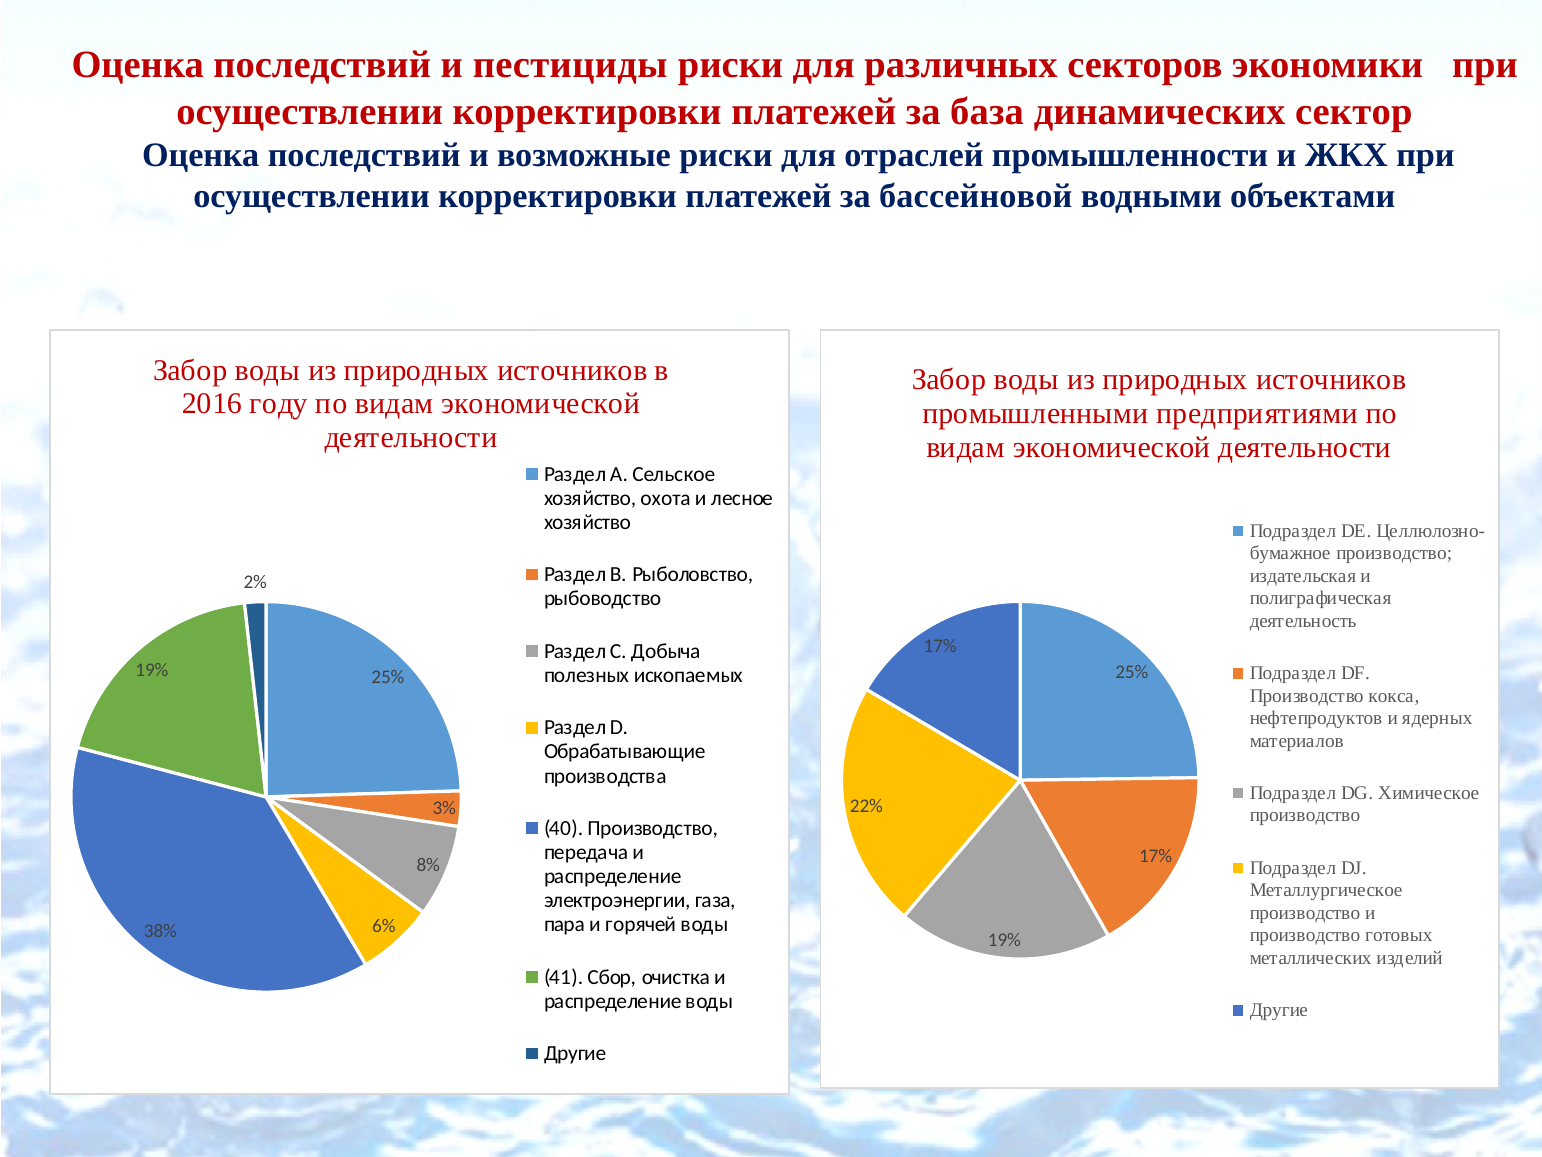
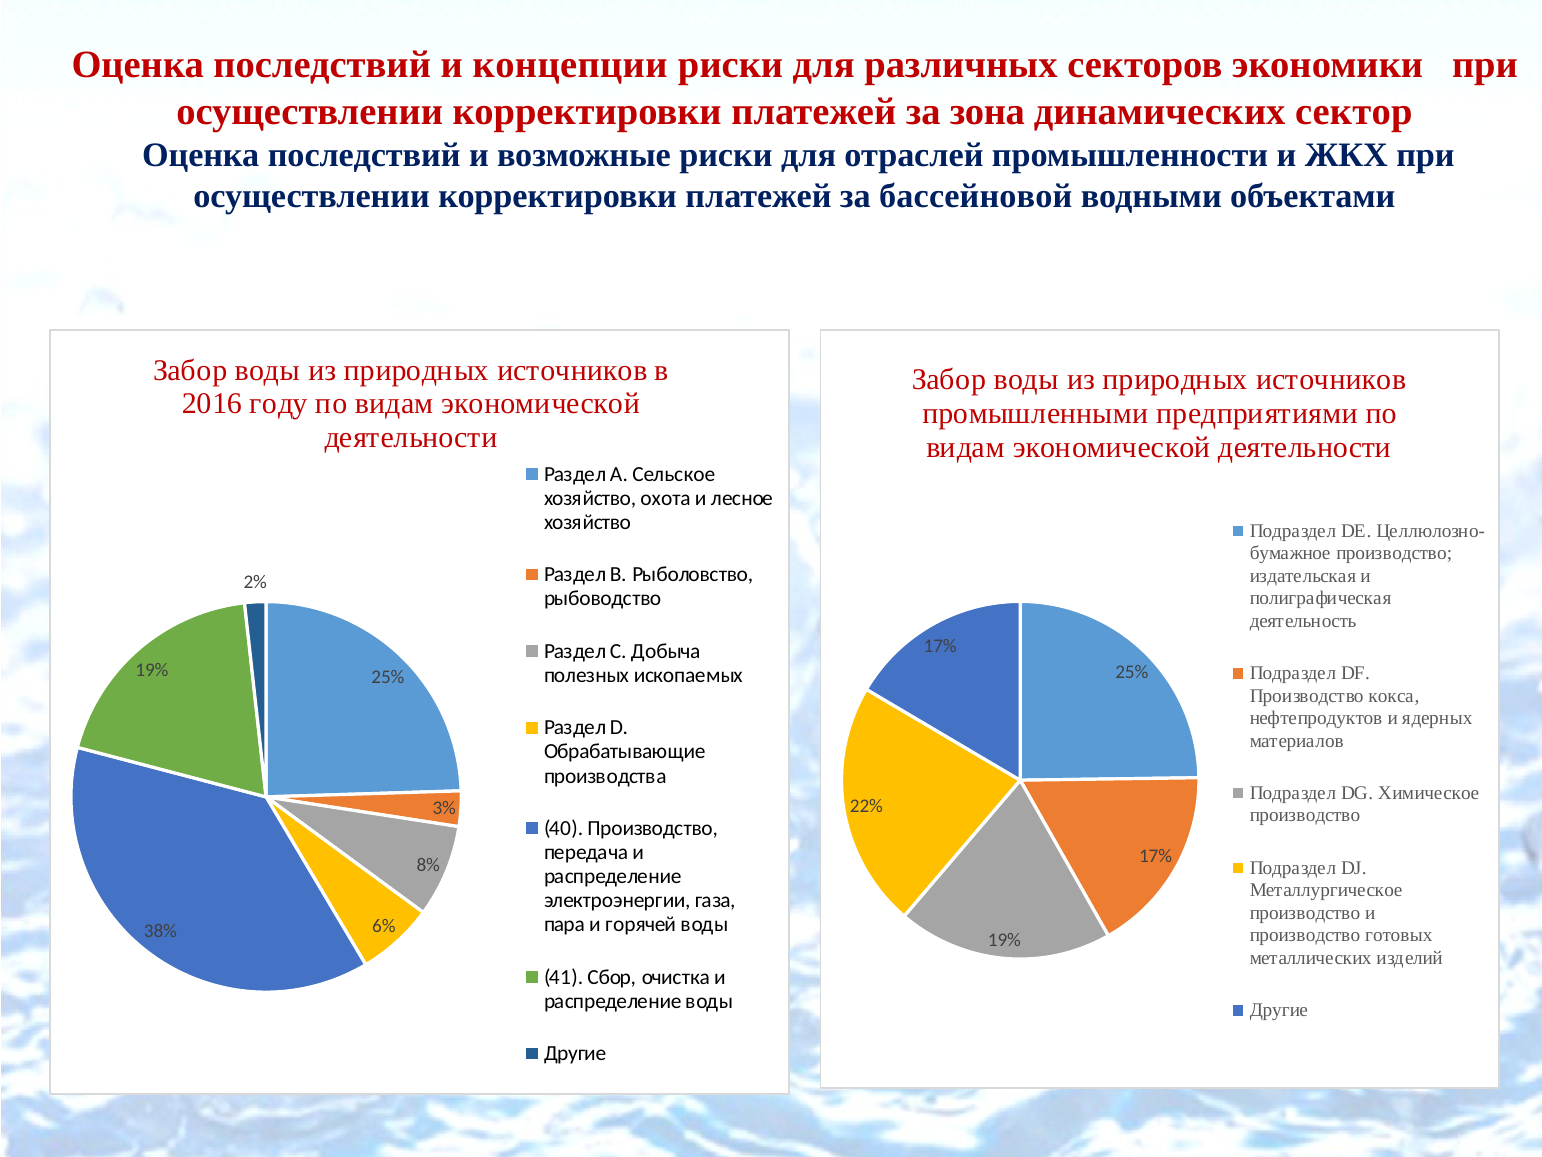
пестициды: пестициды -> концепции
база: база -> зона
